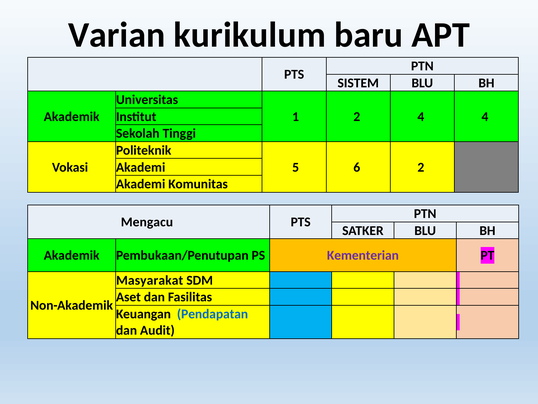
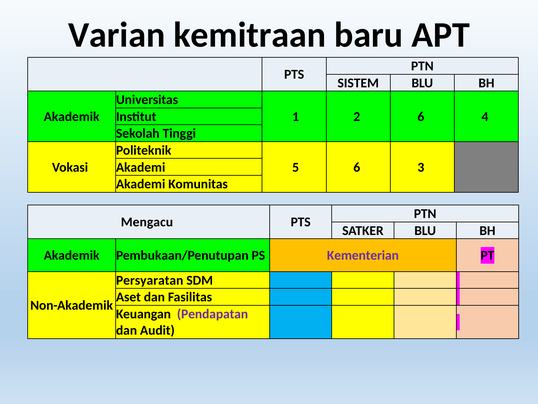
kurikulum: kurikulum -> kemitraan
2 4: 4 -> 6
6 2: 2 -> 3
Masyarakat: Masyarakat -> Persyaratan
Pendapatan colour: blue -> purple
